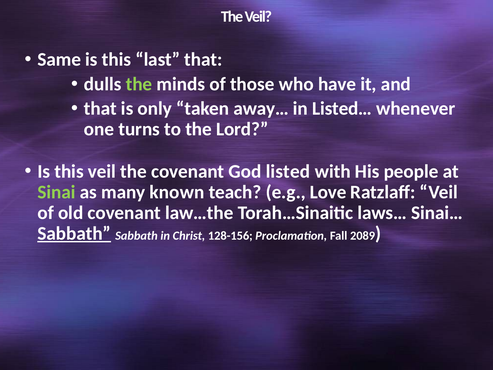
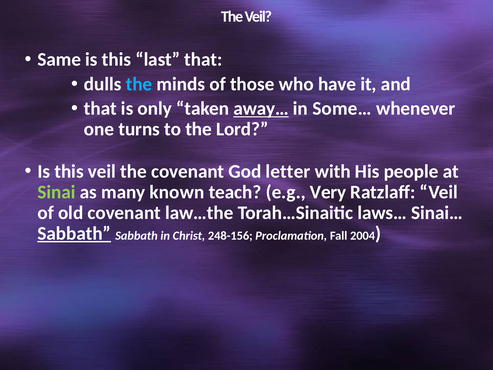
the at (139, 84) colour: light green -> light blue
away… underline: none -> present
Listed…: Listed… -> Some…
listed: listed -> letter
Love: Love -> Very
128-156: 128-156 -> 248-156
2089: 2089 -> 2004
